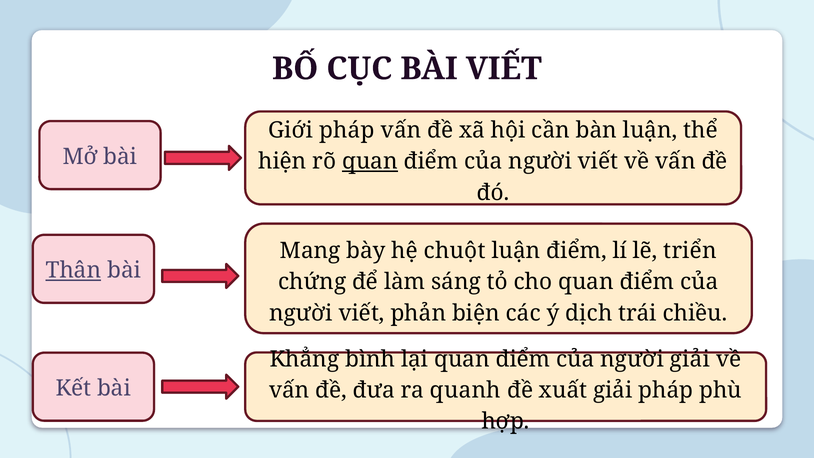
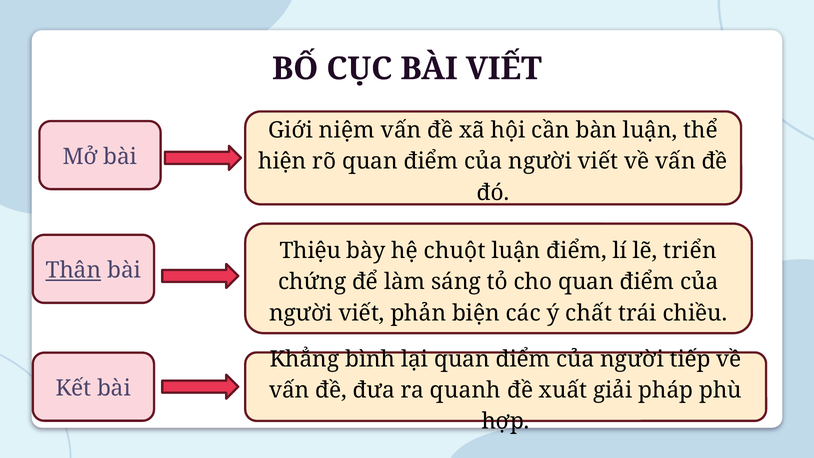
Giới pháp: pháp -> niệm
quan at (370, 161) underline: present -> none
Mang: Mang -> Thiệu
dịch: dịch -> chất
người giải: giải -> tiếp
